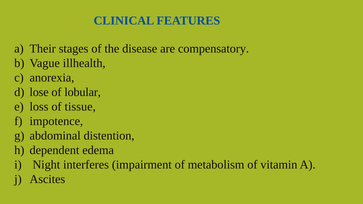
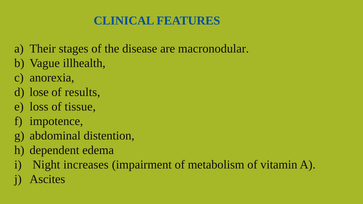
compensatory: compensatory -> macronodular
lobular: lobular -> results
interferes: interferes -> increases
